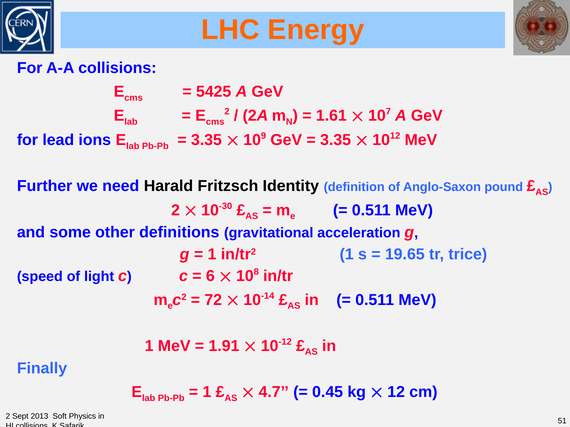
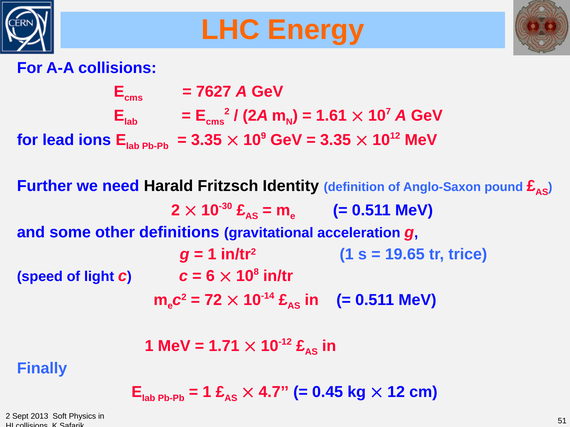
5425: 5425 -> 7627
1.91: 1.91 -> 1.71
